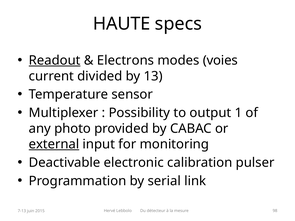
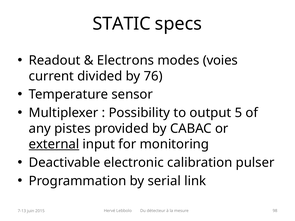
HAUTE: HAUTE -> STATIC
Readout underline: present -> none
13: 13 -> 76
1: 1 -> 5
photo: photo -> pistes
